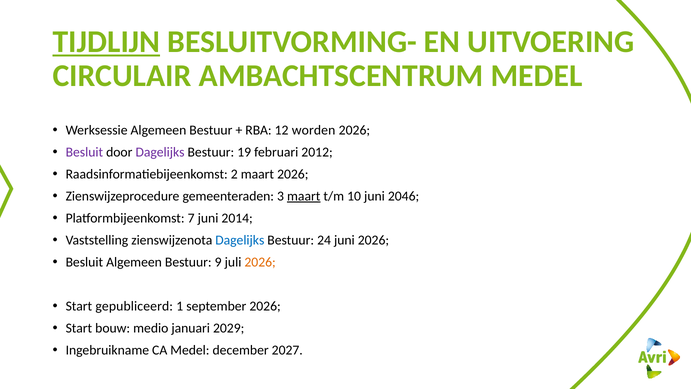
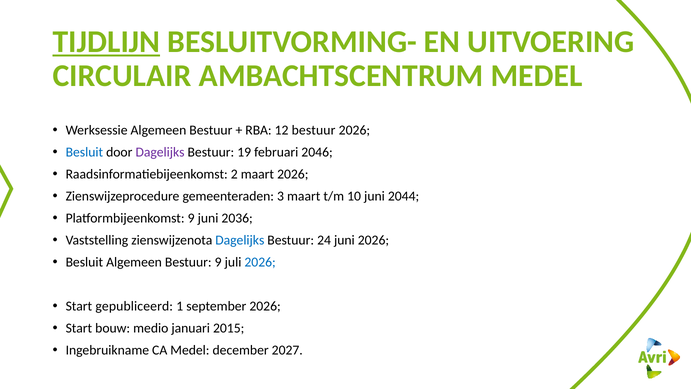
12 worden: worden -> bestuur
Besluit at (84, 152) colour: purple -> blue
2012: 2012 -> 2046
maart at (304, 196) underline: present -> none
2046: 2046 -> 2044
Platformbijeenkomst 7: 7 -> 9
2014: 2014 -> 2036
2026 at (260, 262) colour: orange -> blue
2029: 2029 -> 2015
